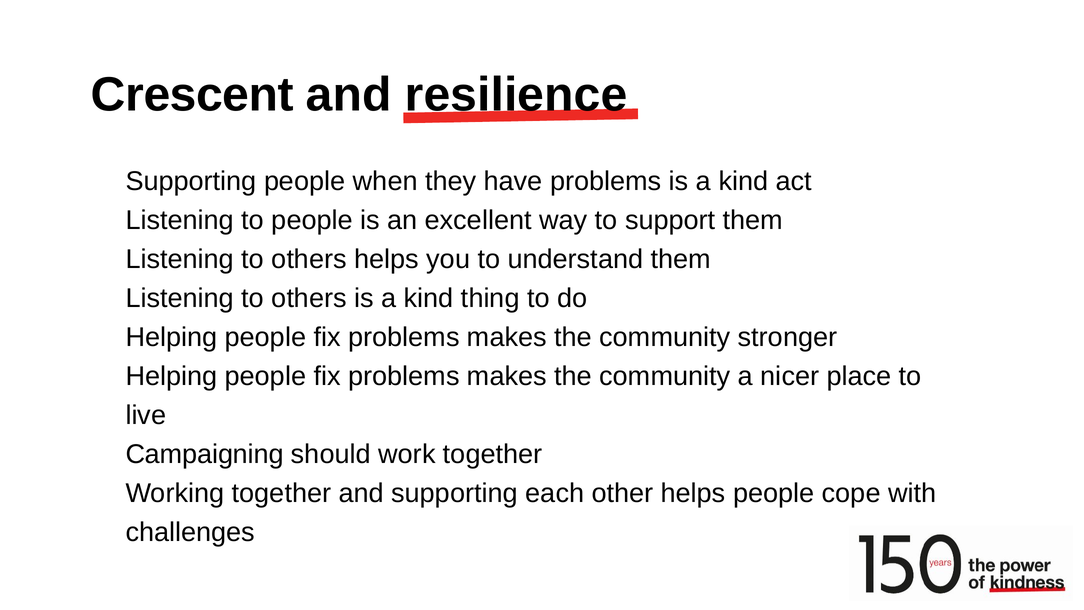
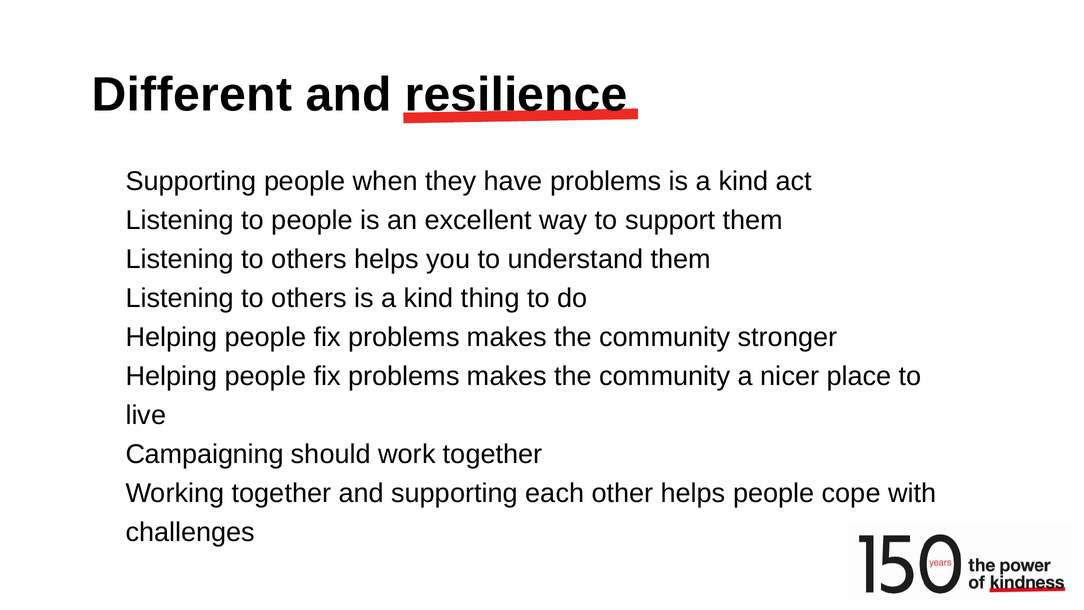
Crescent: Crescent -> Different
